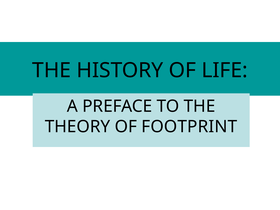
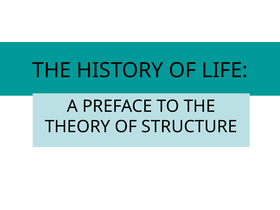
FOOTPRINT: FOOTPRINT -> STRUCTURE
